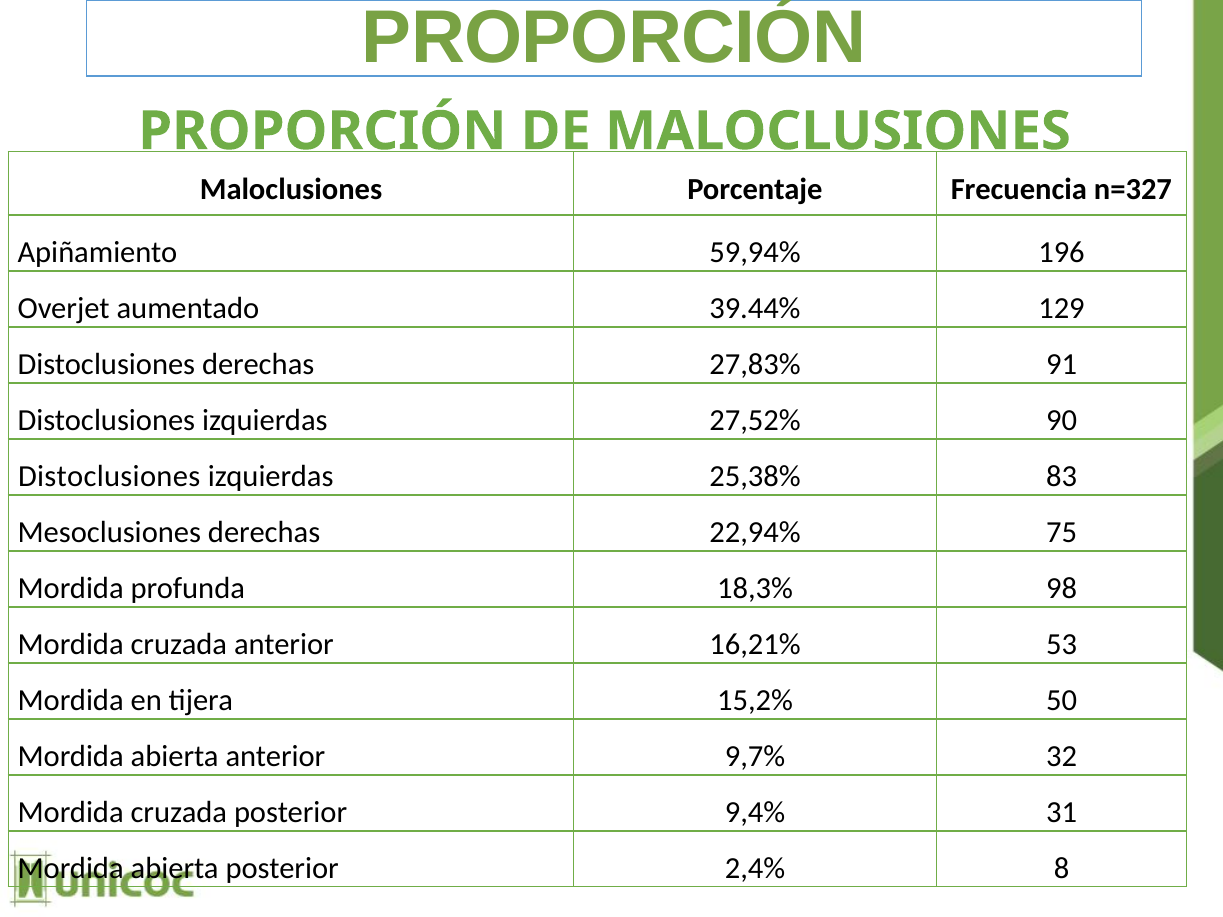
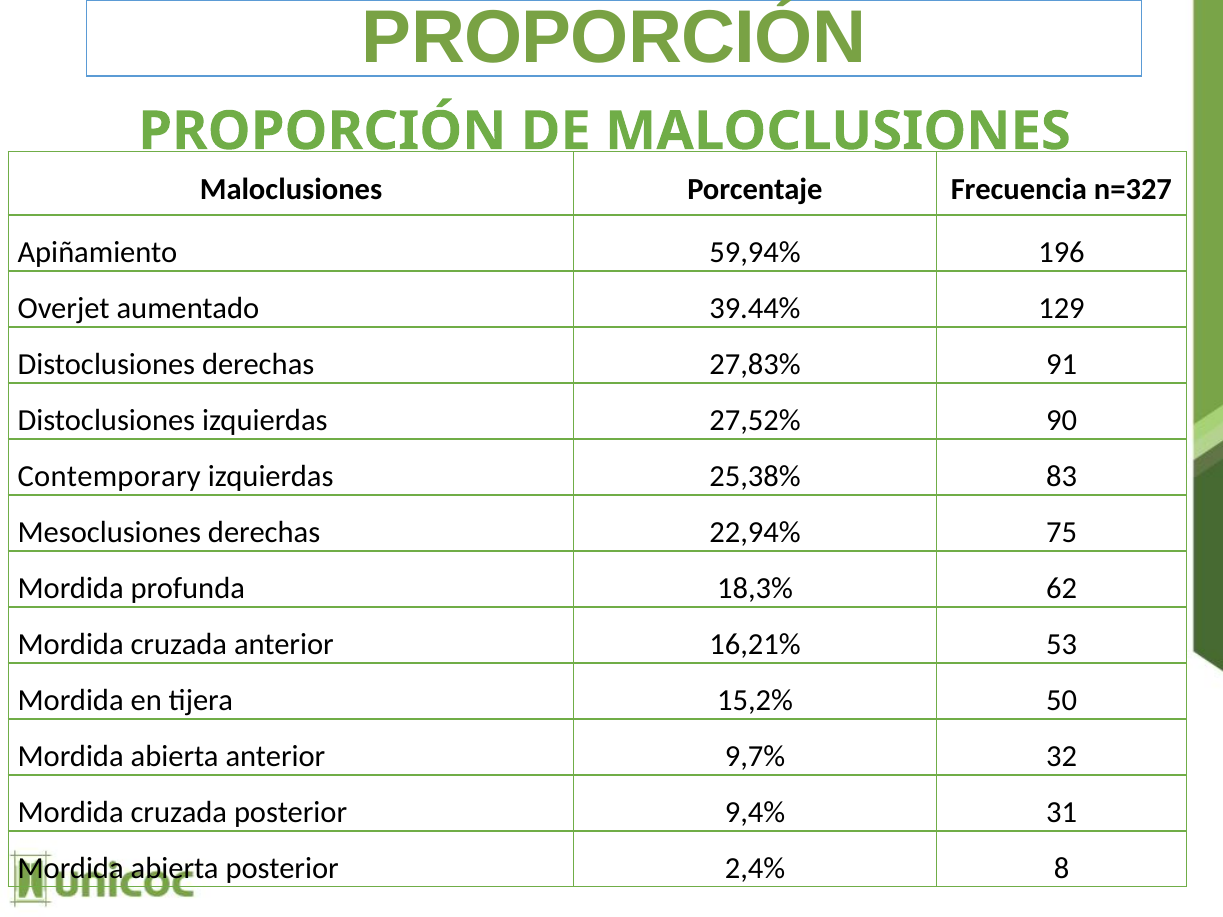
Distoclusiones at (109, 477): Distoclusiones -> Contemporary
98: 98 -> 62
